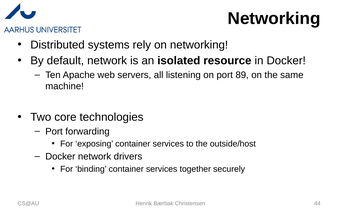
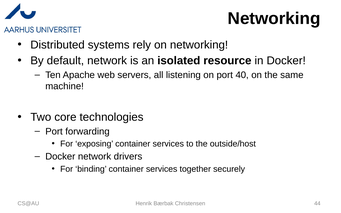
89: 89 -> 40
